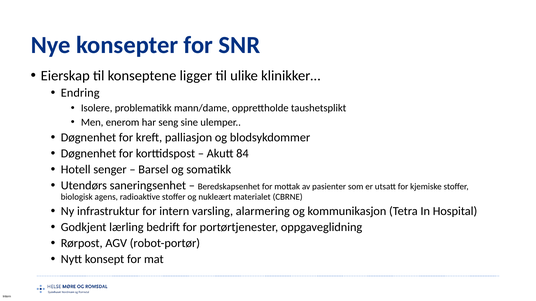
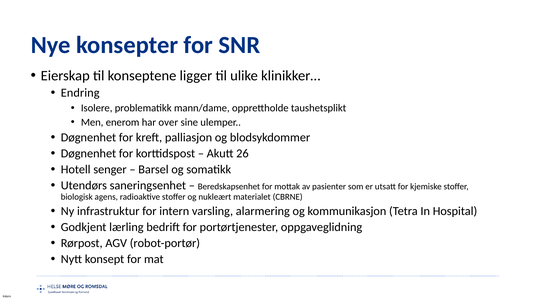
seng: seng -> over
84: 84 -> 26
